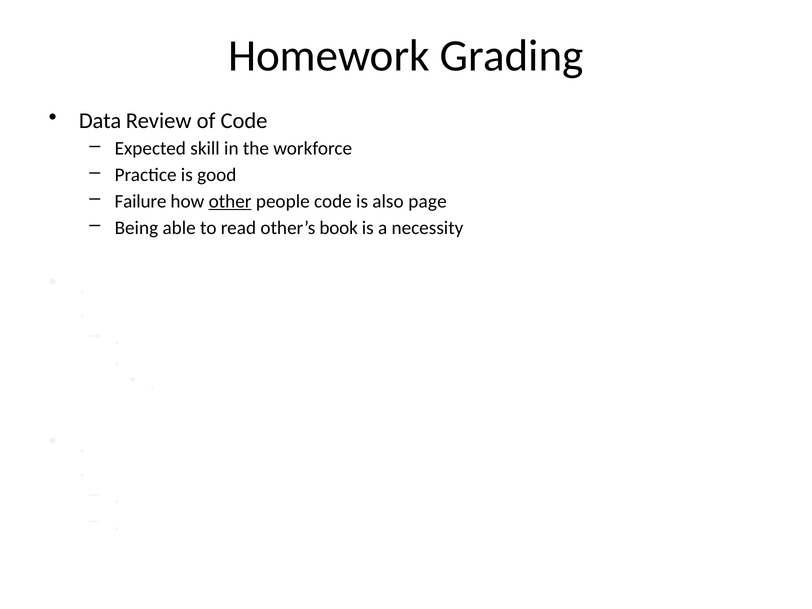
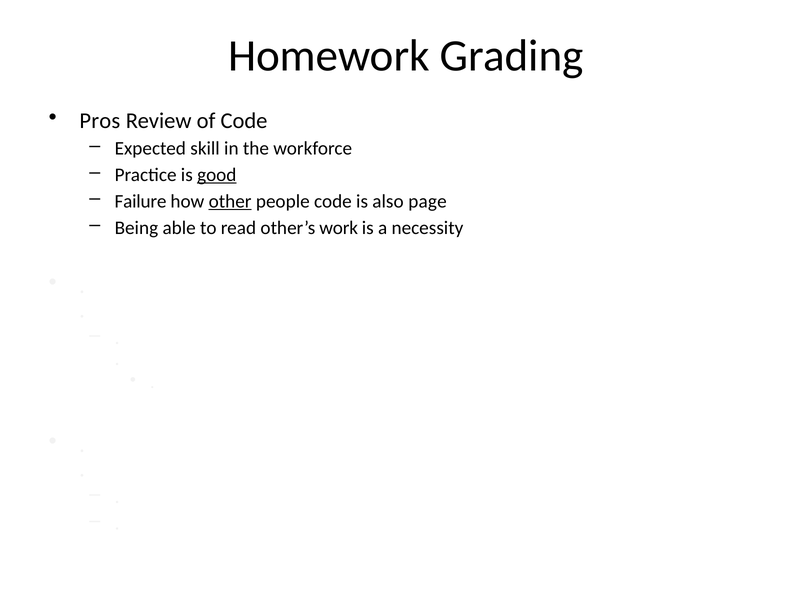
Data: Data -> Pros
good underline: none -> present
book: book -> work
